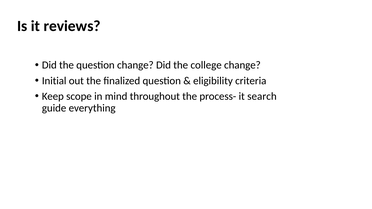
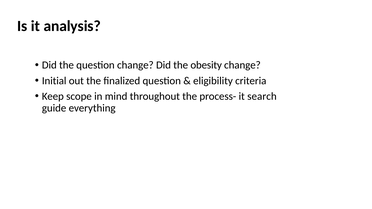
reviews: reviews -> analysis
college: college -> obesity
